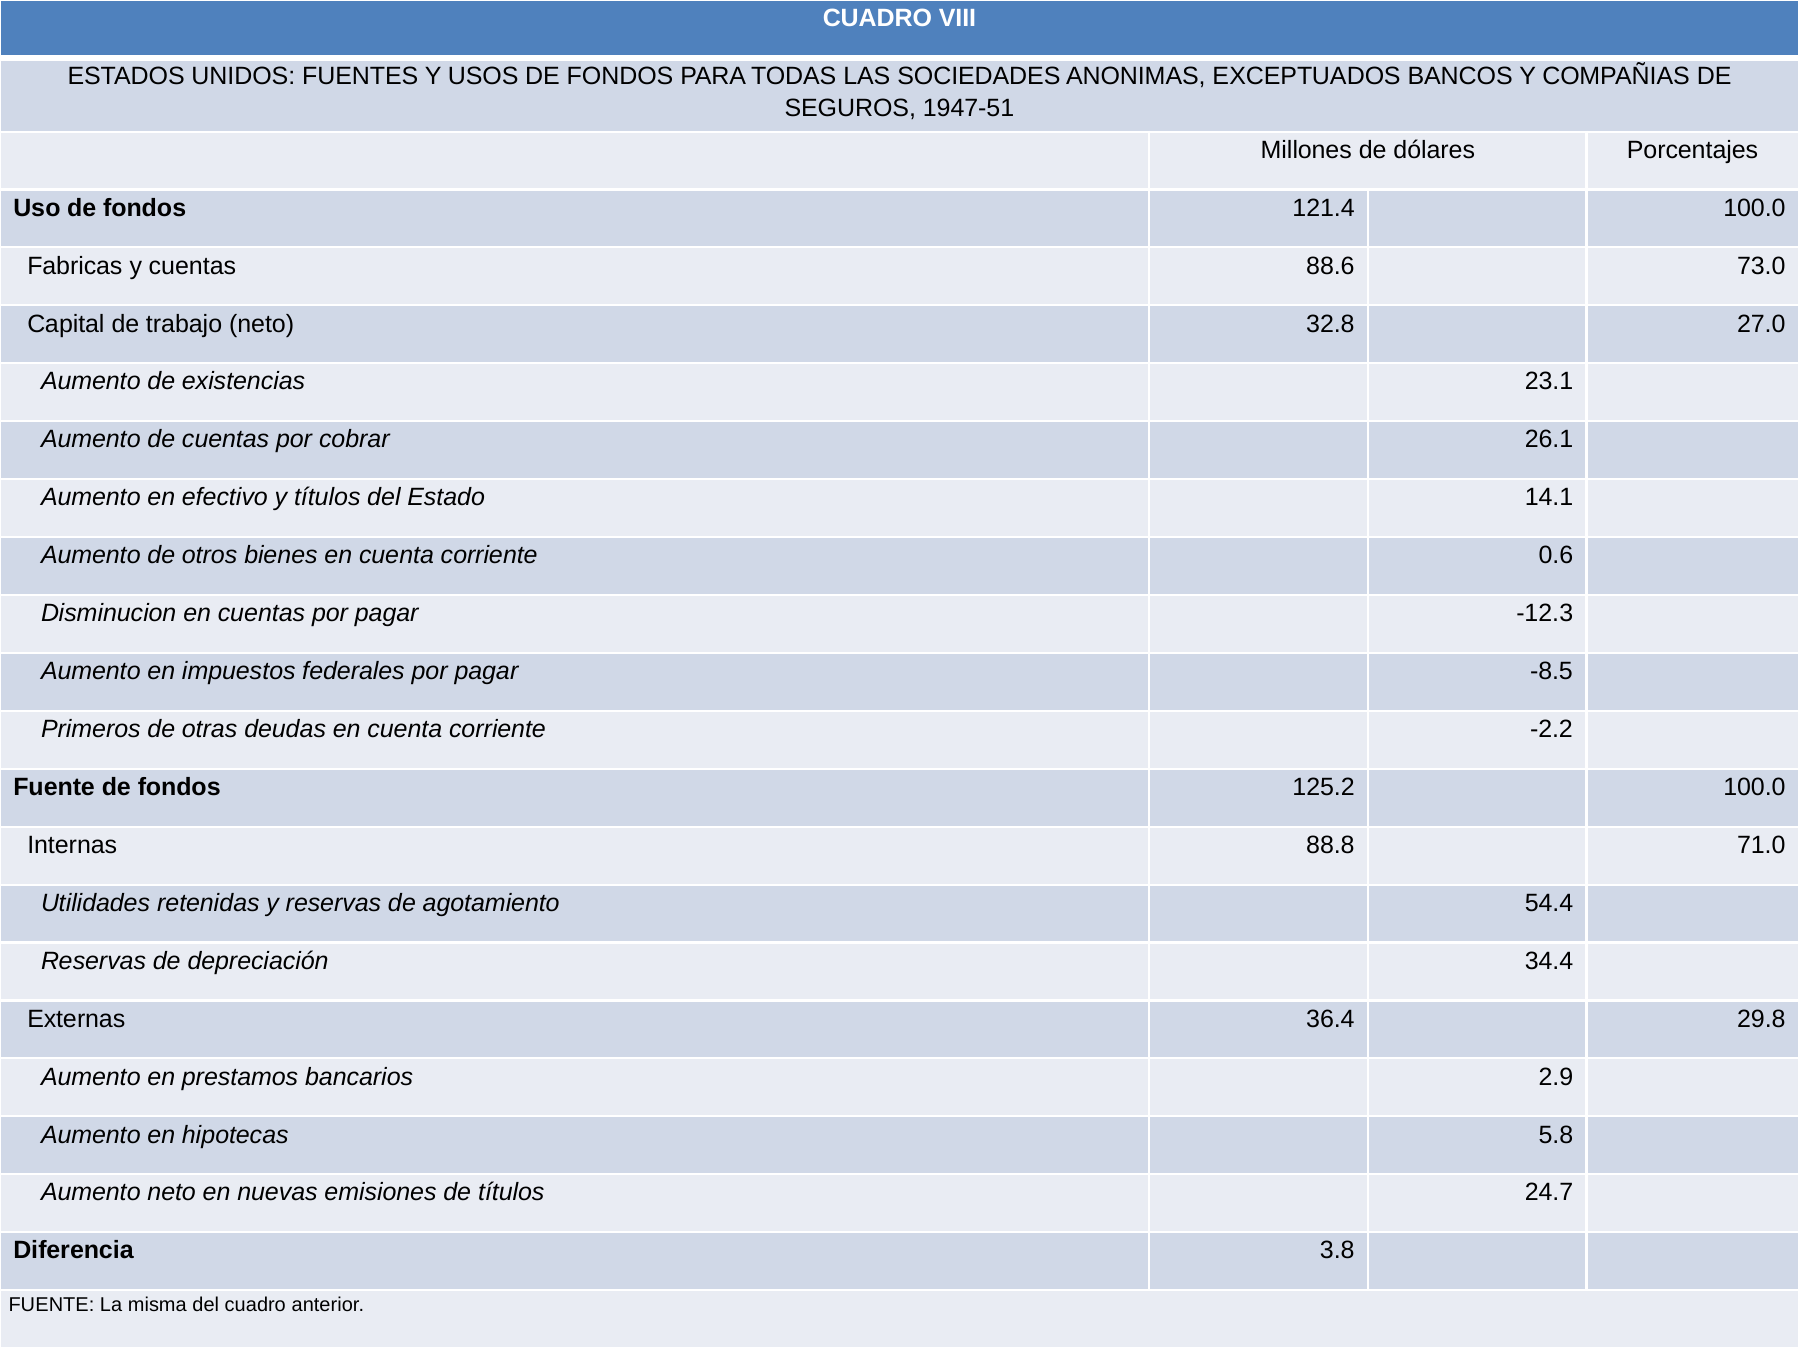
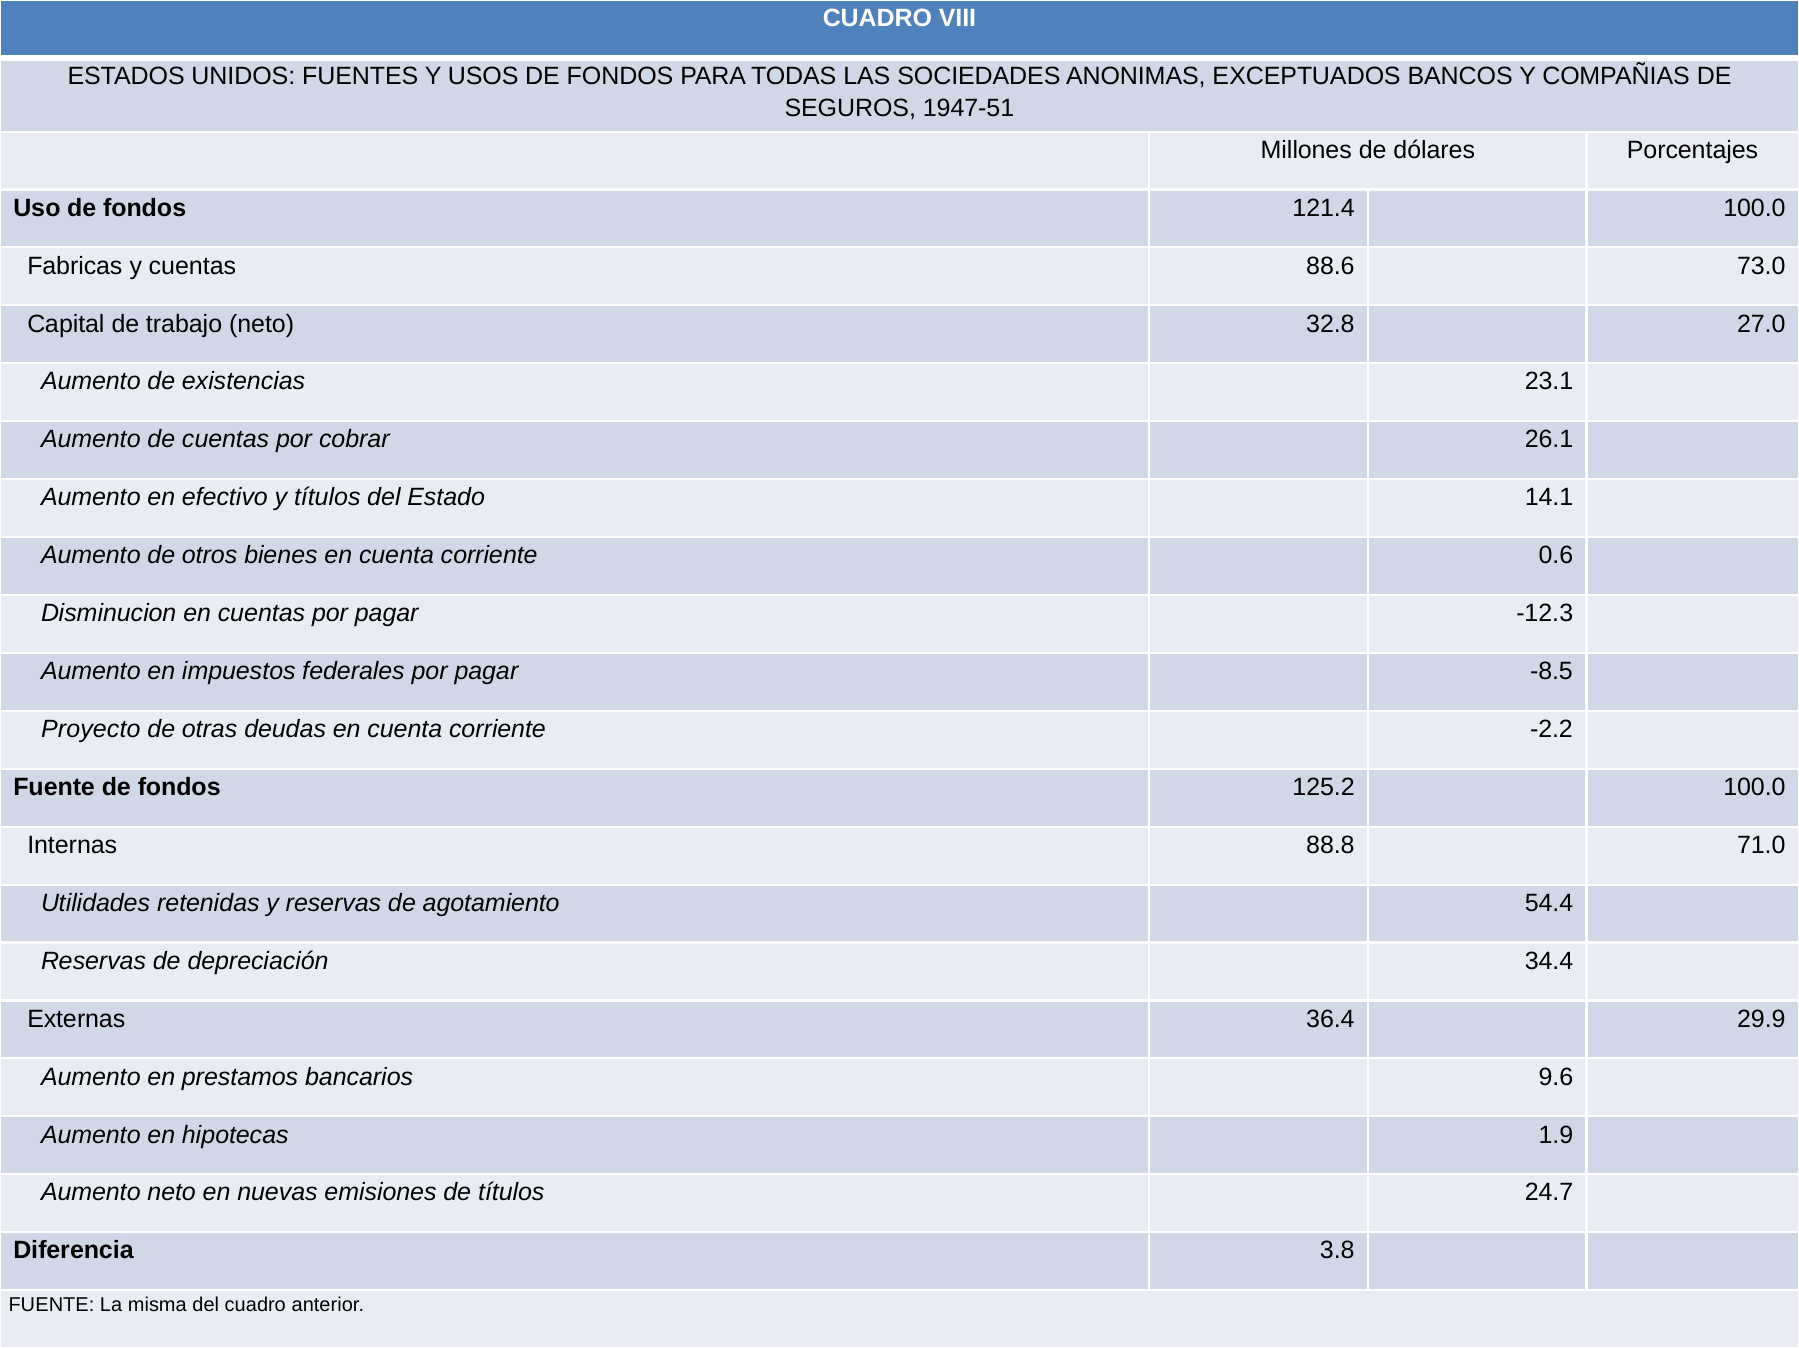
Primeros: Primeros -> Proyecto
29.8: 29.8 -> 29.9
2.9: 2.9 -> 9.6
5.8: 5.8 -> 1.9
